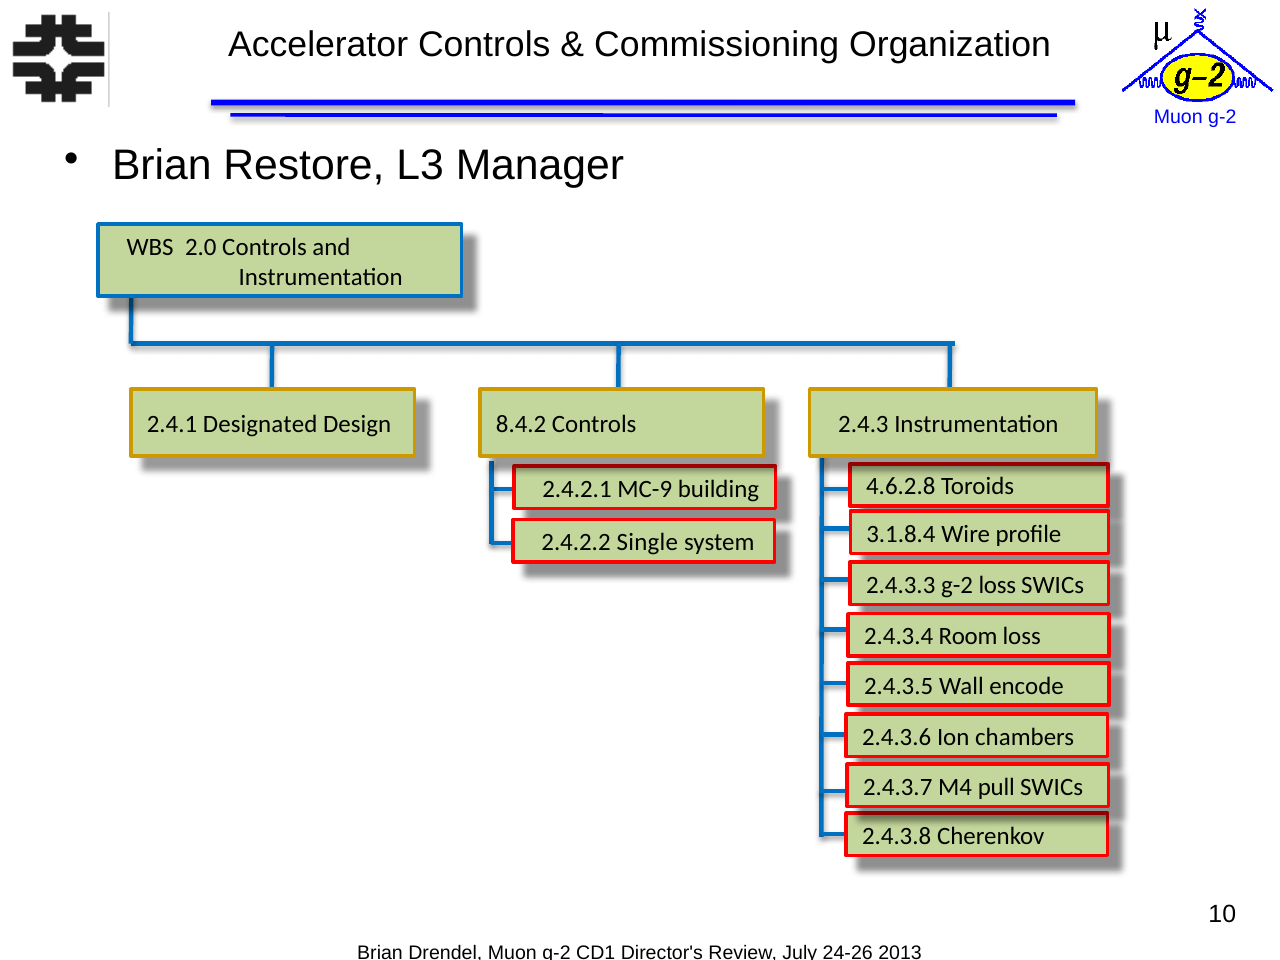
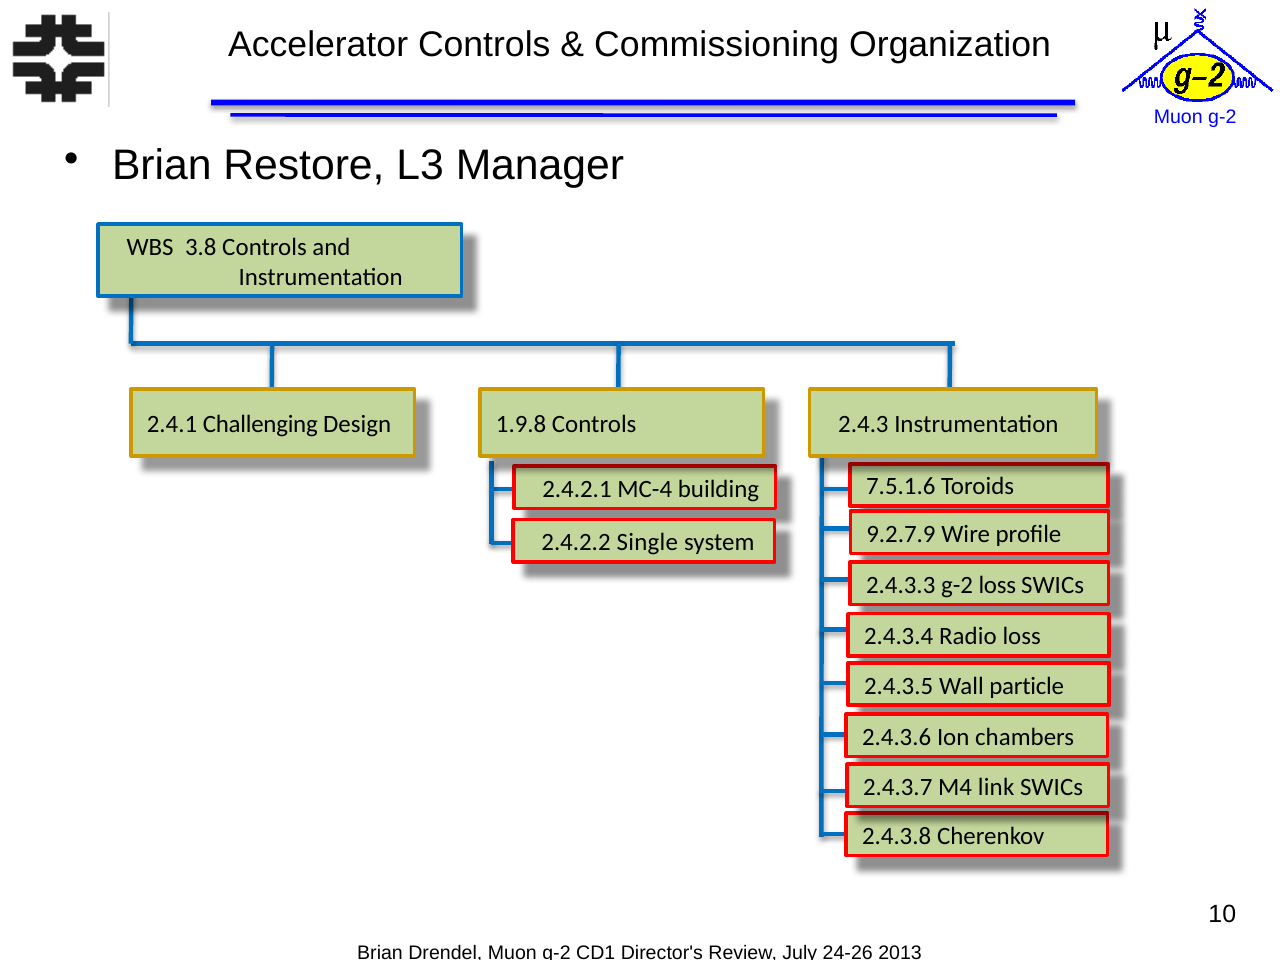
2.0: 2.0 -> 3.8
Designated: Designated -> Challenging
8.4.2: 8.4.2 -> 1.9.8
4.6.2.8: 4.6.2.8 -> 7.5.1.6
MC-9: MC-9 -> MC-4
3.1.8.4: 3.1.8.4 -> 9.2.7.9
Room: Room -> Radio
encode: encode -> particle
pull: pull -> link
